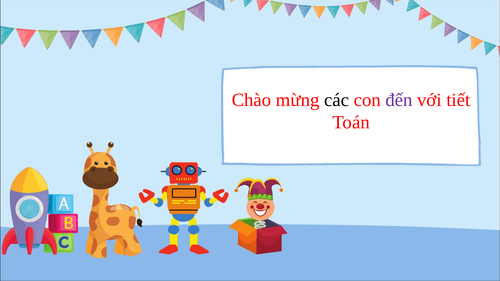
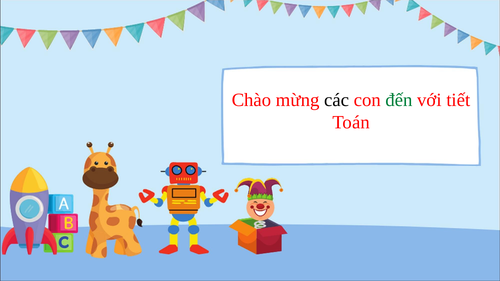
đến colour: purple -> green
